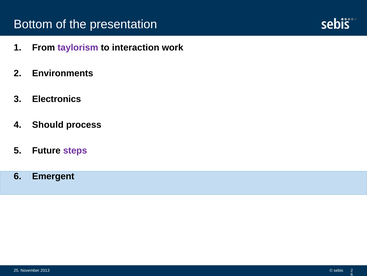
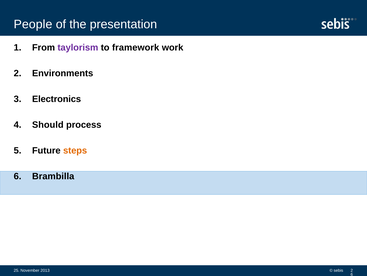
Bottom: Bottom -> People
interaction: interaction -> framework
steps colour: purple -> orange
Emergent: Emergent -> Brambilla
